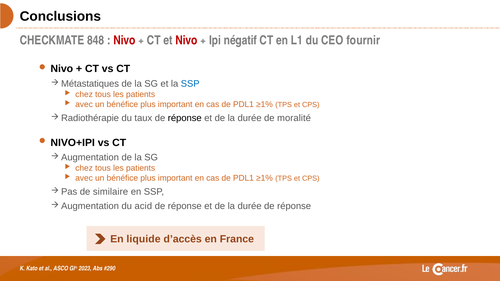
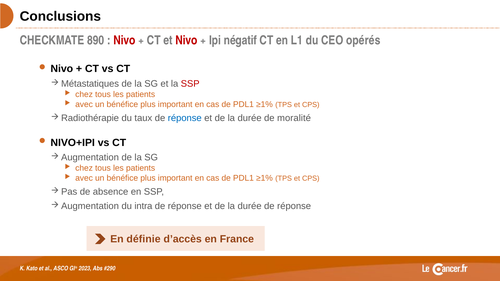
848: 848 -> 890
fournir: fournir -> opérés
SSP at (190, 84) colour: blue -> red
réponse at (185, 118) colour: black -> blue
similaire: similaire -> absence
acid: acid -> intra
liquide: liquide -> définie
